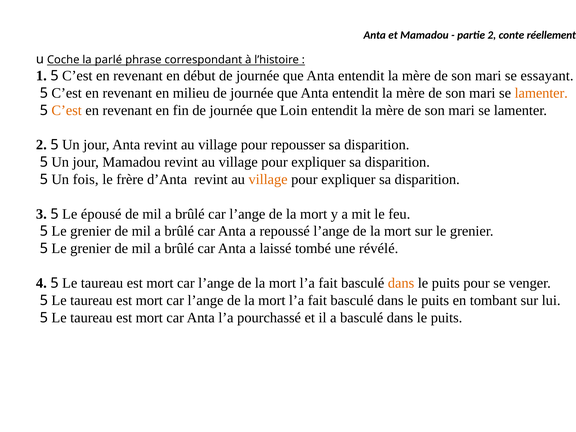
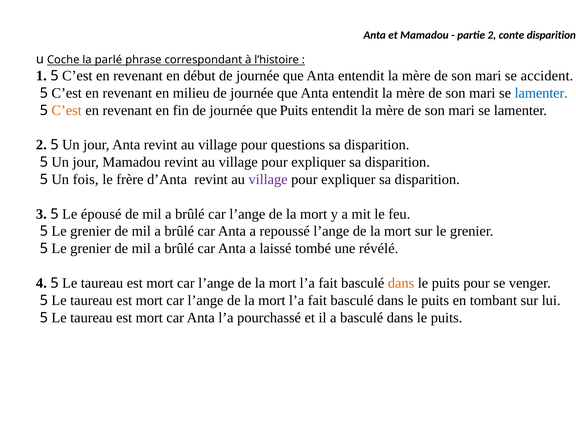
conte réellement: réellement -> disparition
essayant: essayant -> accident
lamenter at (541, 93) colour: orange -> blue
que Loin: Loin -> Puits
repousser: repousser -> questions
village at (268, 179) colour: orange -> purple
